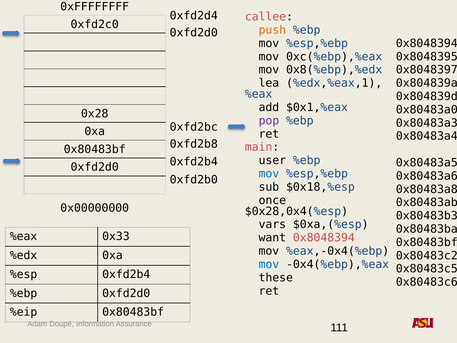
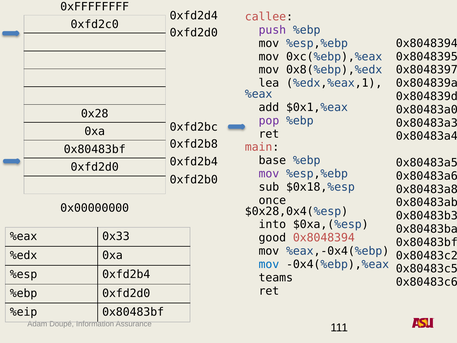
push colour: orange -> purple
user: user -> base
mov at (269, 174) colour: blue -> purple
vars: vars -> into
want: want -> good
these: these -> teams
